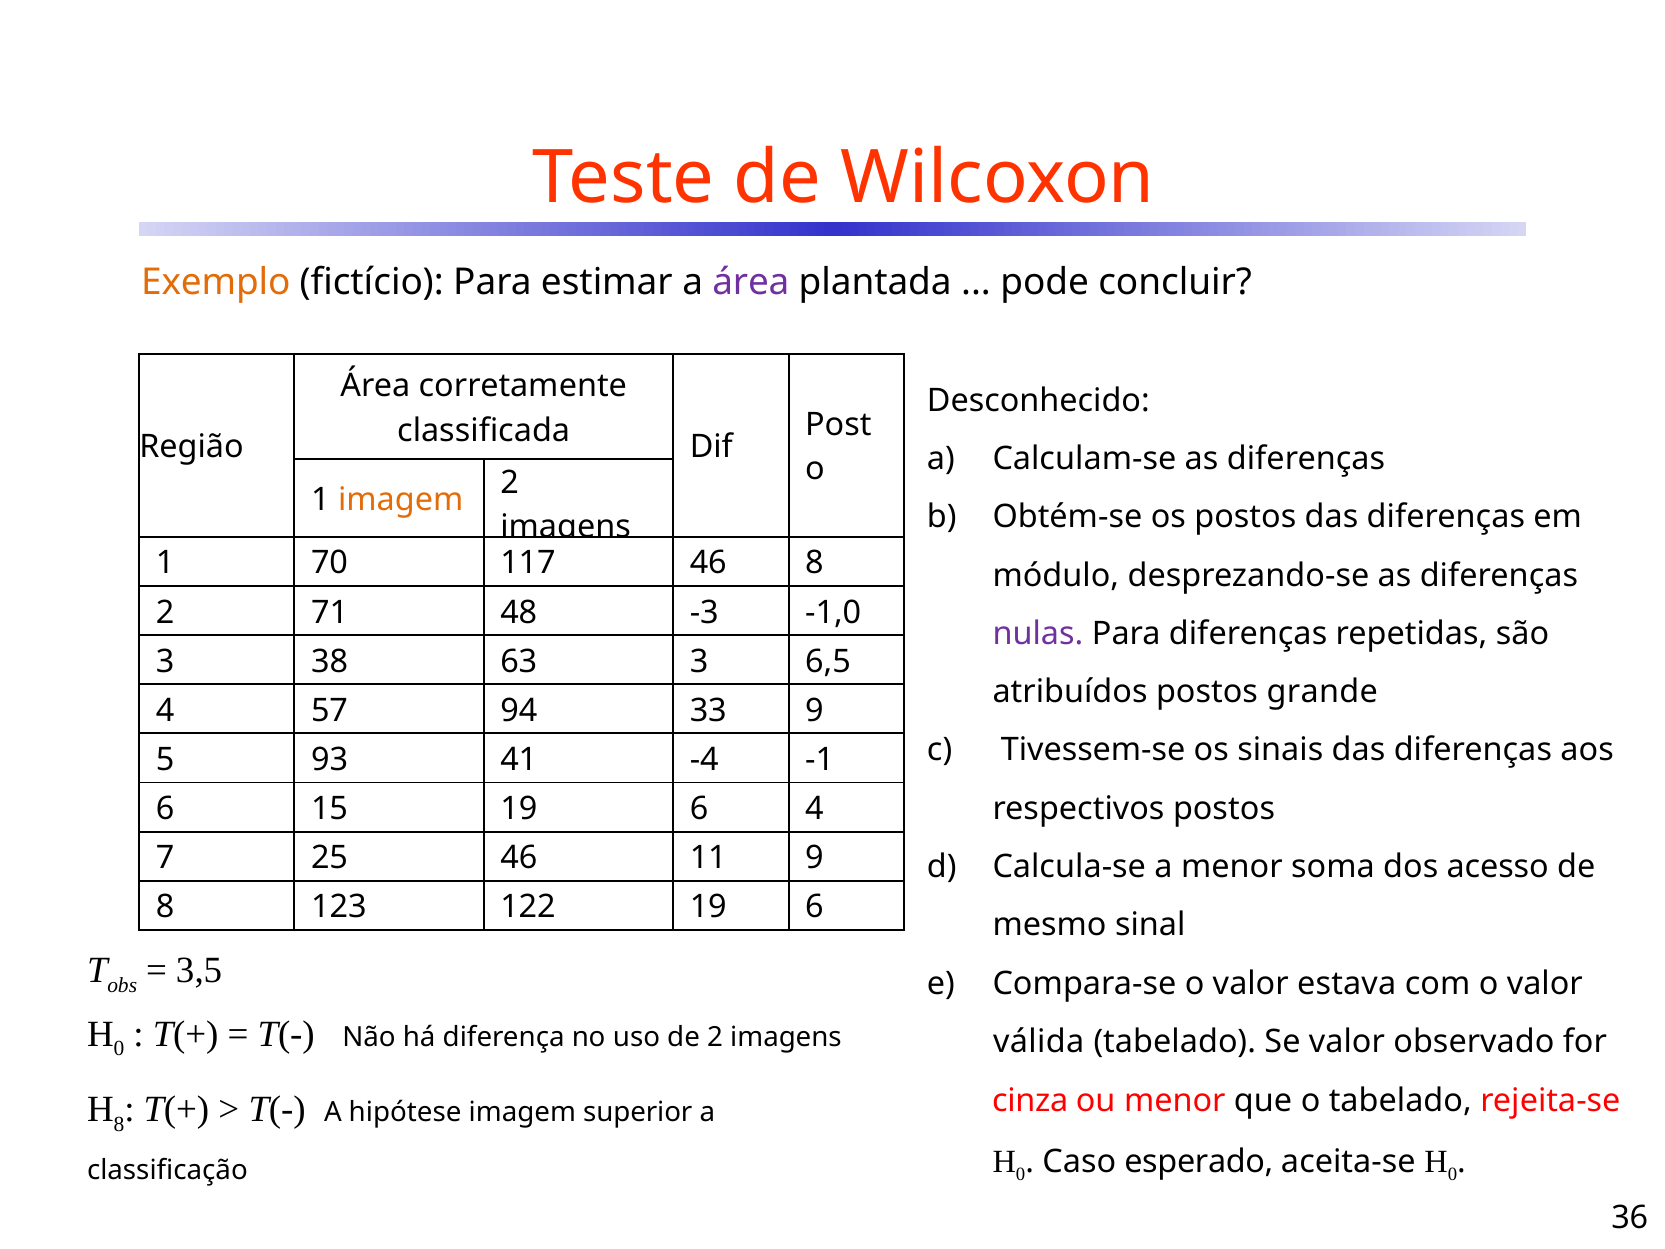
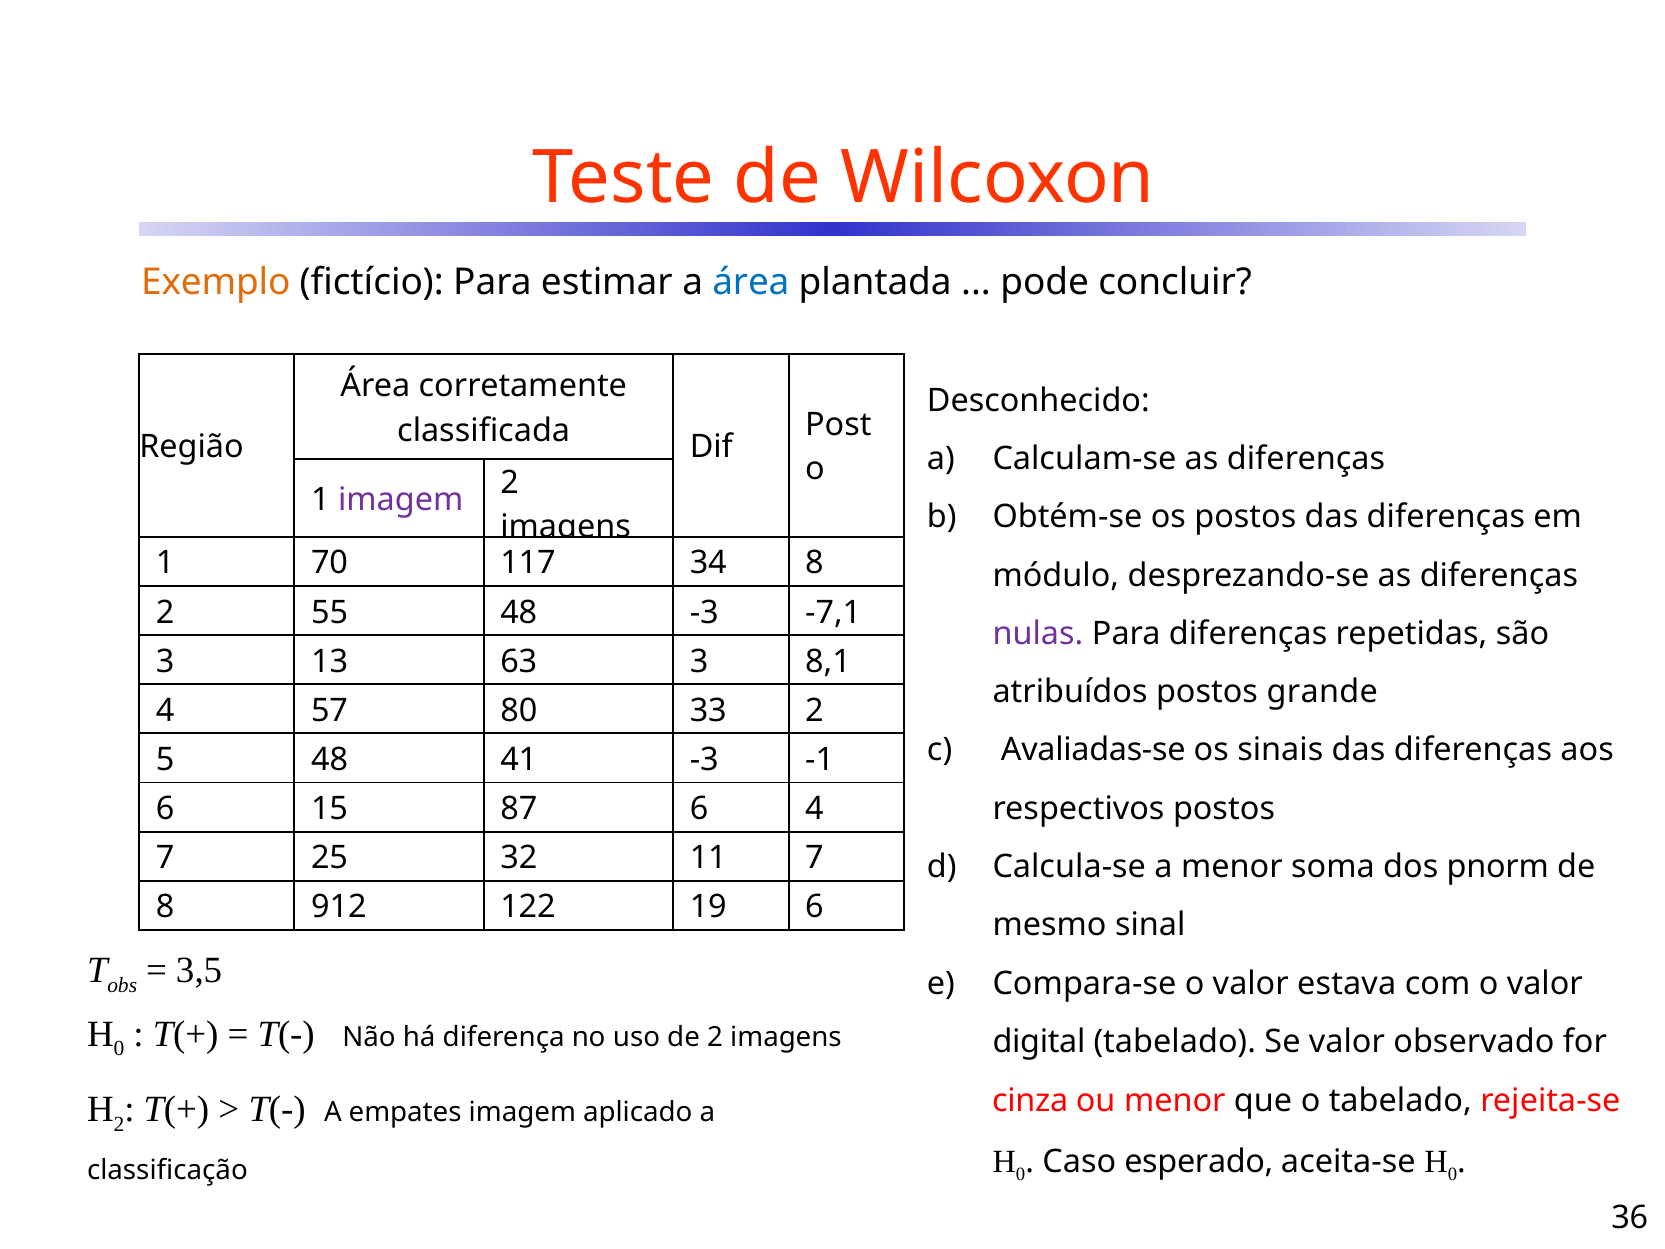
área at (751, 283) colour: purple -> blue
imagem at (401, 500) colour: orange -> purple
117 46: 46 -> 34
71: 71 -> 55
-1,0: -1,0 -> -7,1
38: 38 -> 13
6,5: 6,5 -> 8,1
94: 94 -> 80
33 9: 9 -> 2
Tivessem-se: Tivessem-se -> Avaliadas-se
5 93: 93 -> 48
41 -4: -4 -> -3
15 19: 19 -> 87
25 46: 46 -> 32
11 9: 9 -> 7
acesso: acesso -> pnorm
123: 123 -> 912
válida: válida -> digital
8 at (119, 1124): 8 -> 2
hipótese: hipótese -> empates
superior: superior -> aplicado
